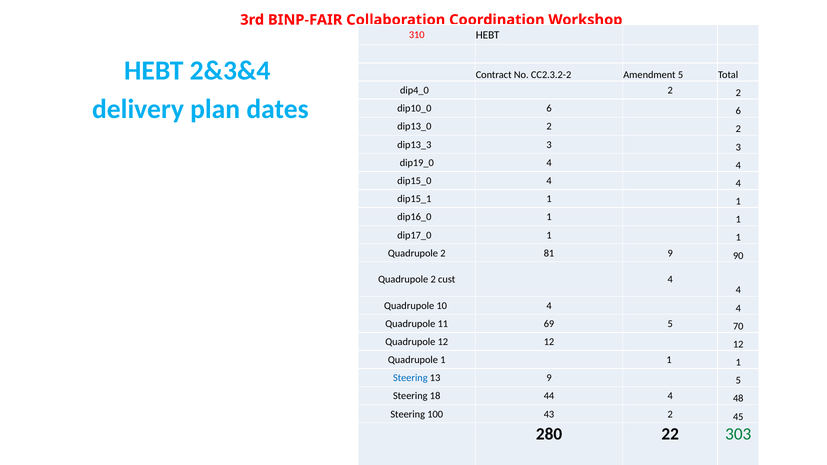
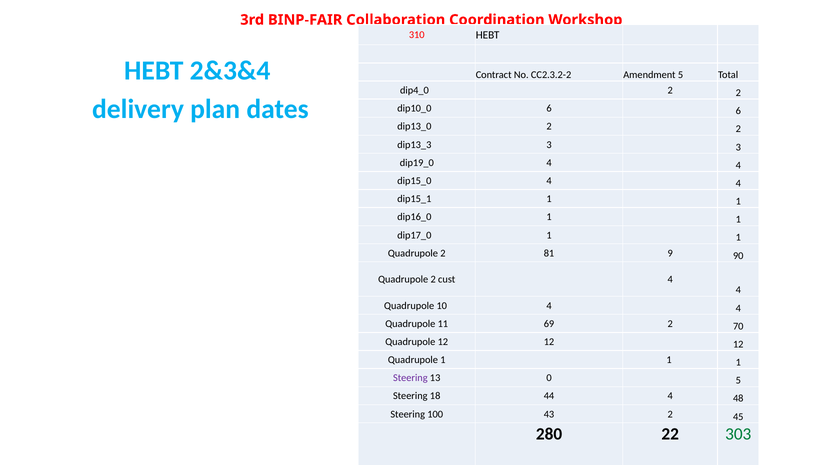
69 5: 5 -> 2
Steering at (410, 378) colour: blue -> purple
13 9: 9 -> 0
